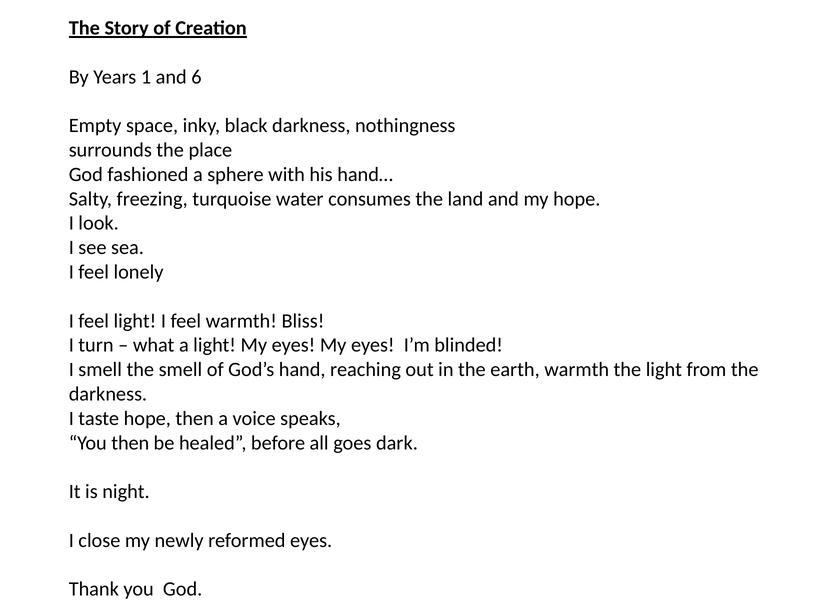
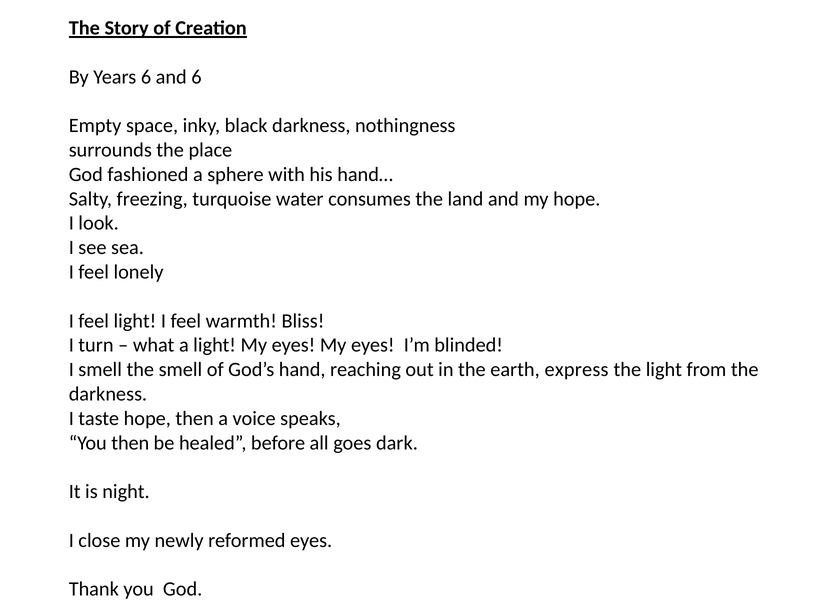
Years 1: 1 -> 6
earth warmth: warmth -> express
